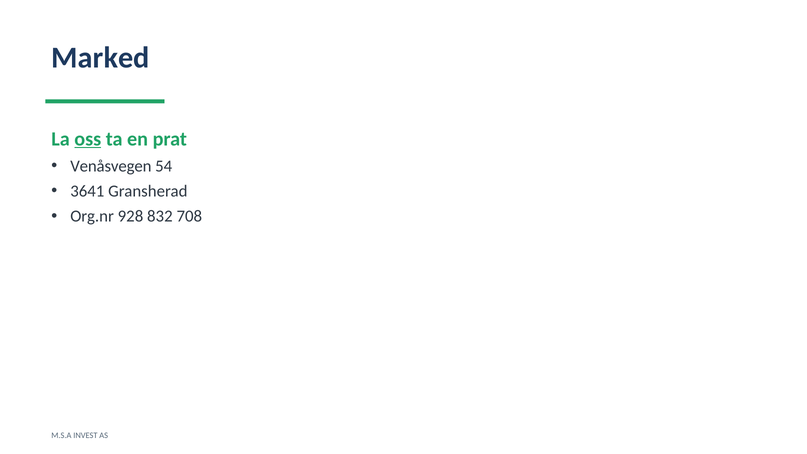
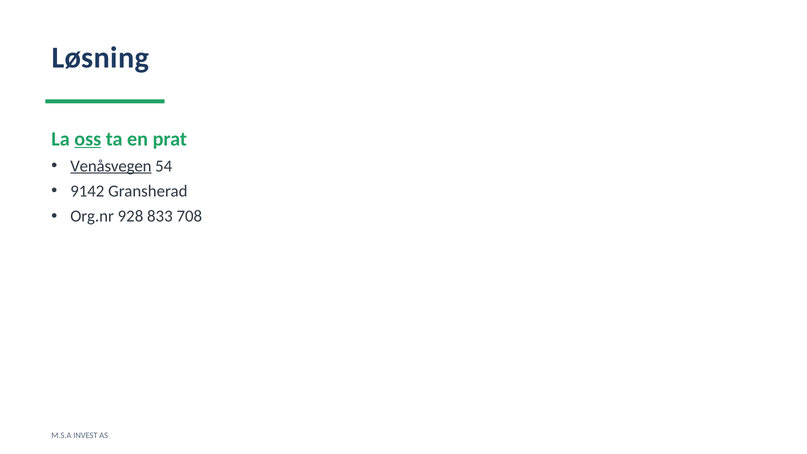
Marked: Marked -> Løsning
Venåsvegen underline: none -> present
3641: 3641 -> 9142
832: 832 -> 833
